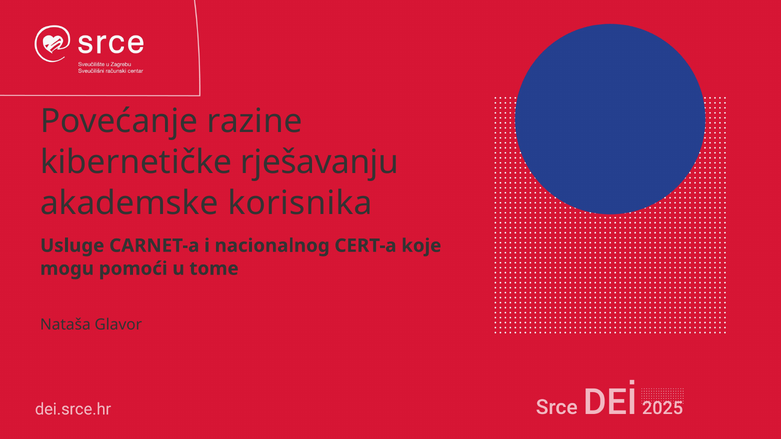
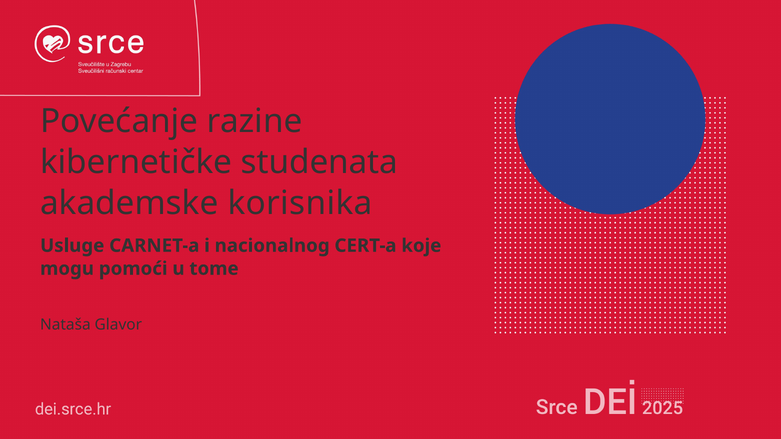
rješavanju: rješavanju -> studenata
